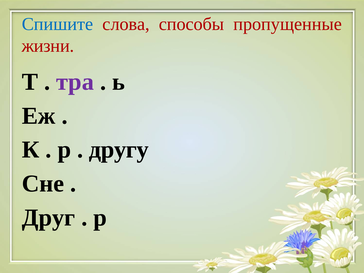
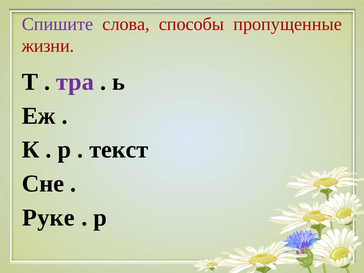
Спишите colour: blue -> purple
другу: другу -> текст
Друг: Друг -> Руке
